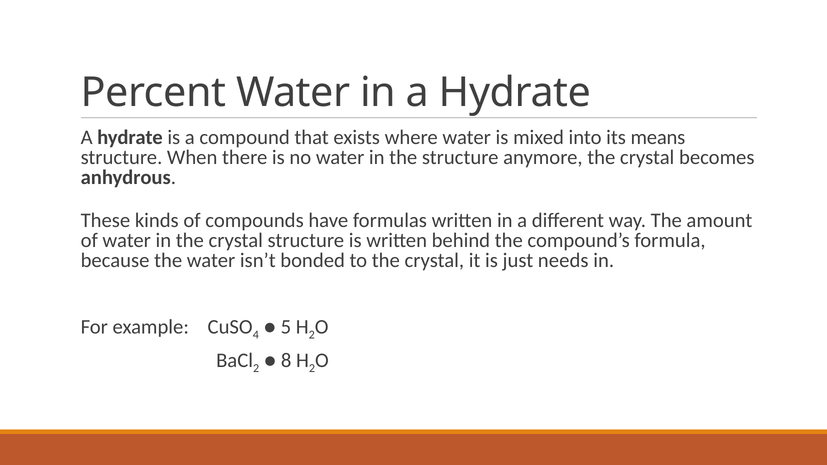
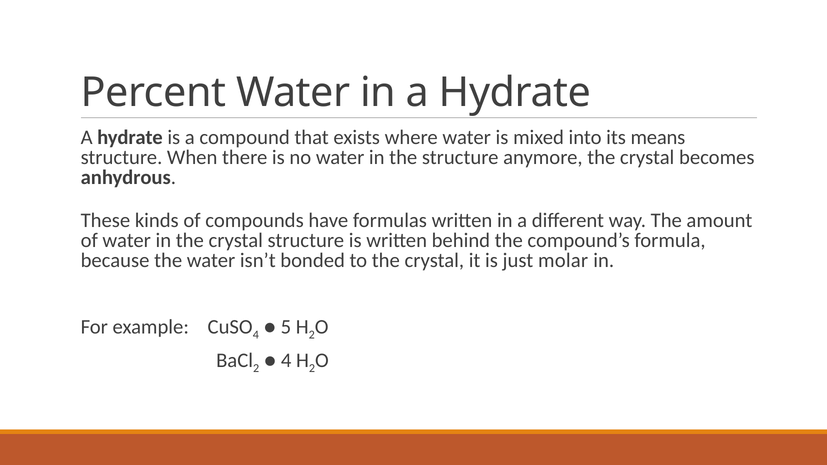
needs: needs -> molar
8 at (286, 361): 8 -> 4
